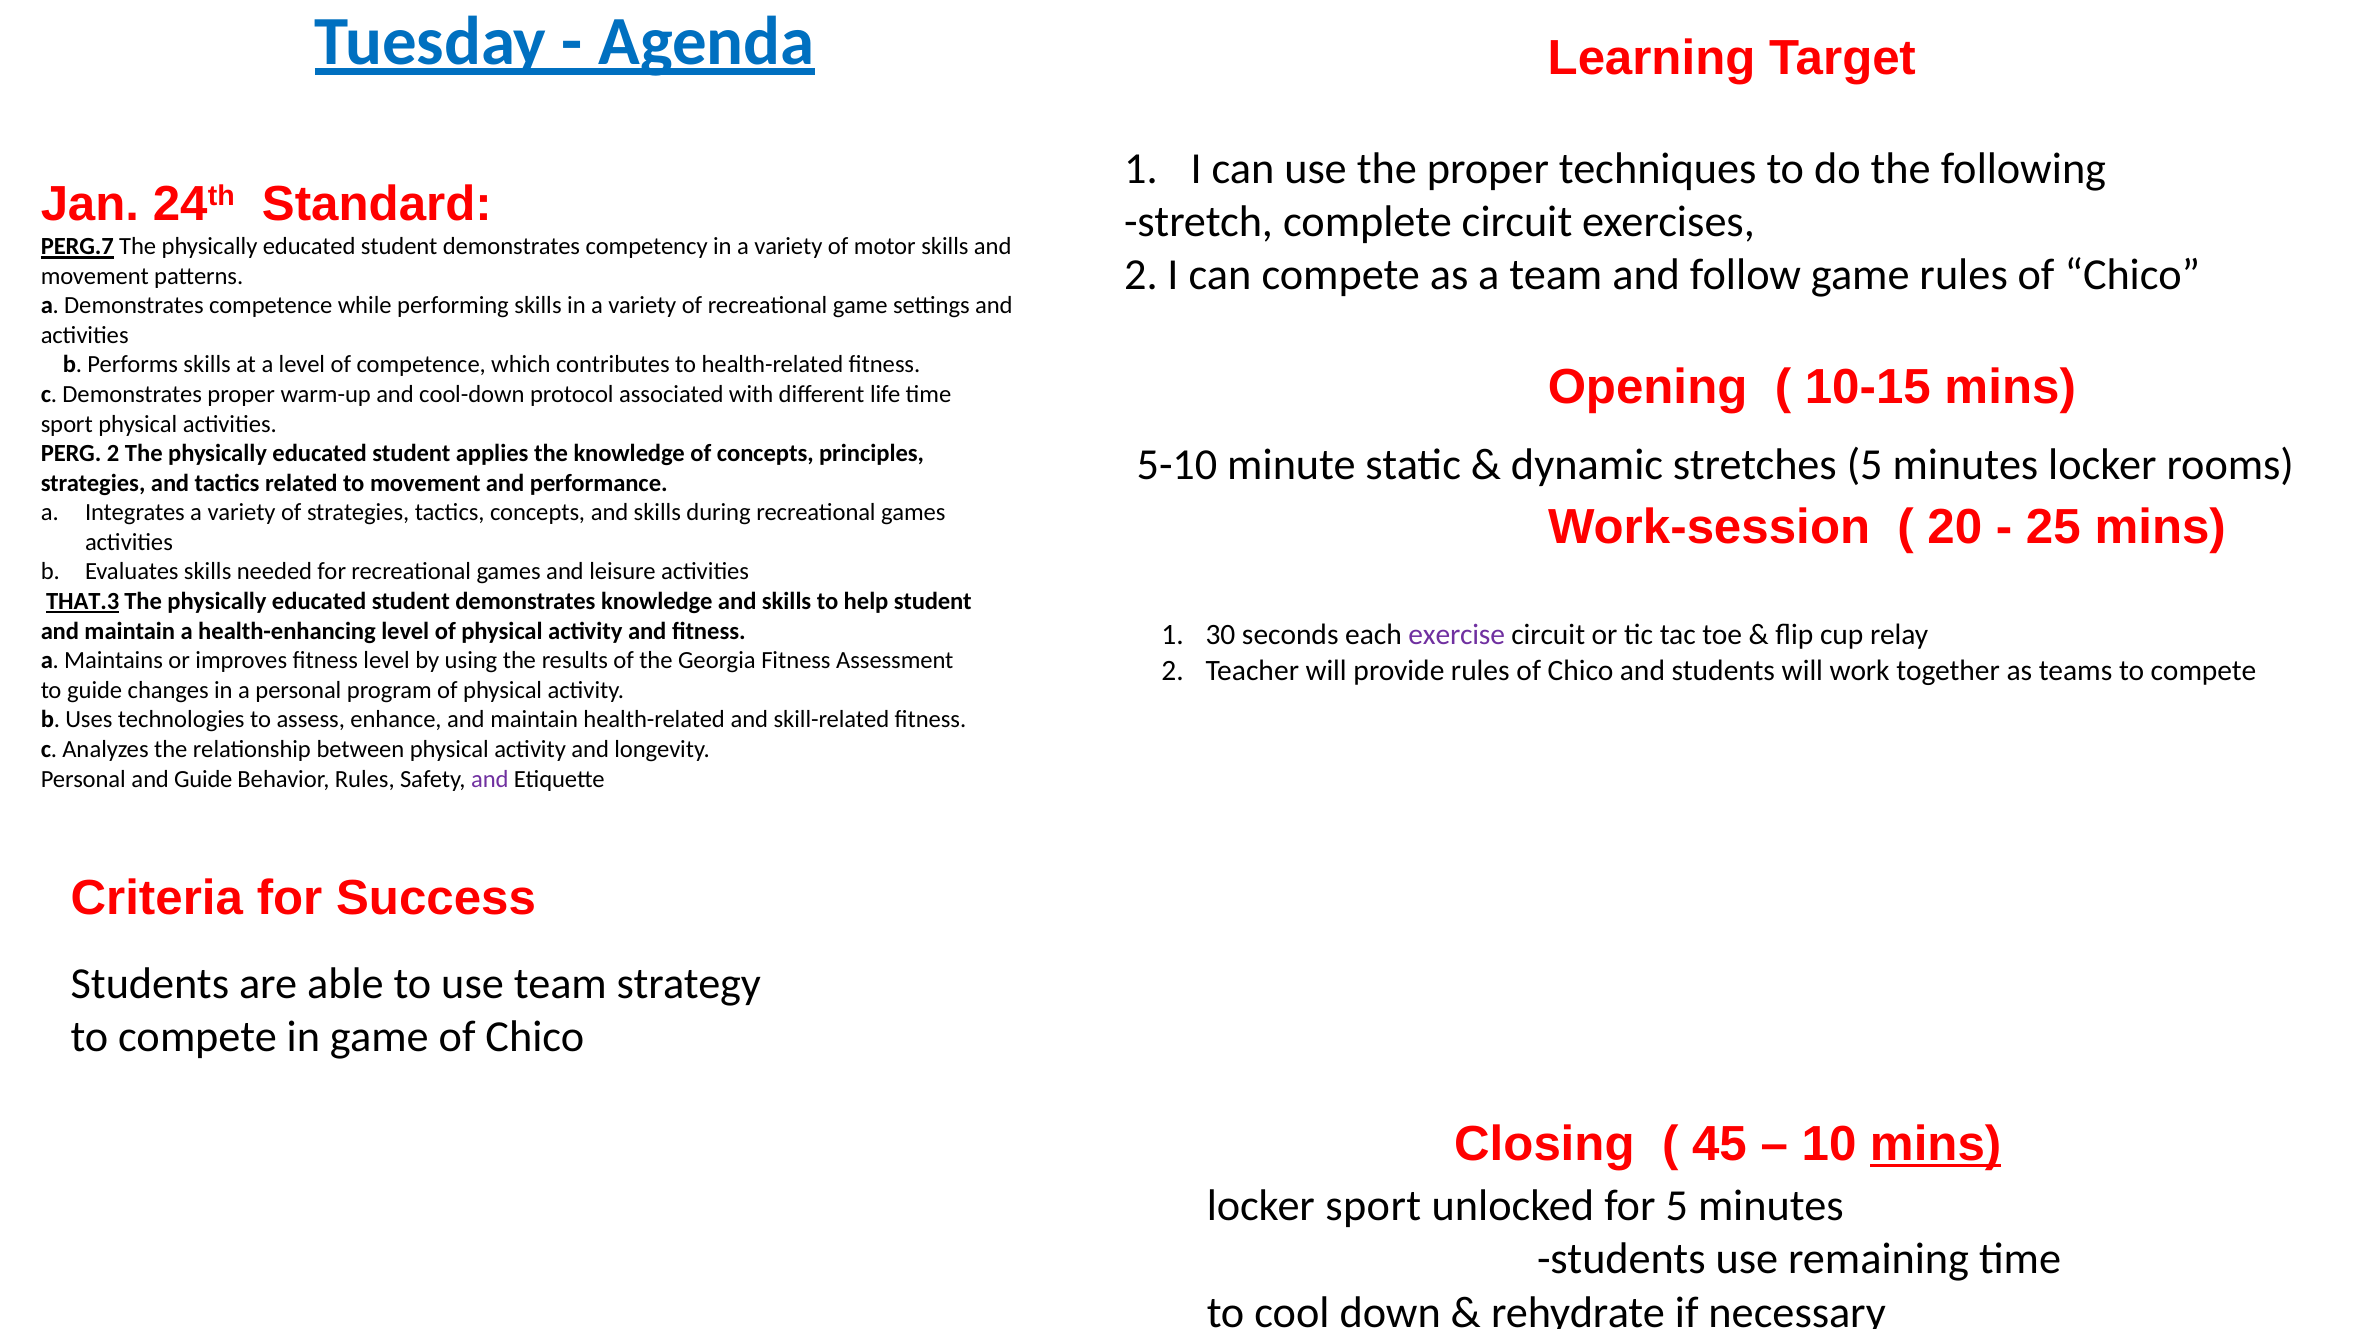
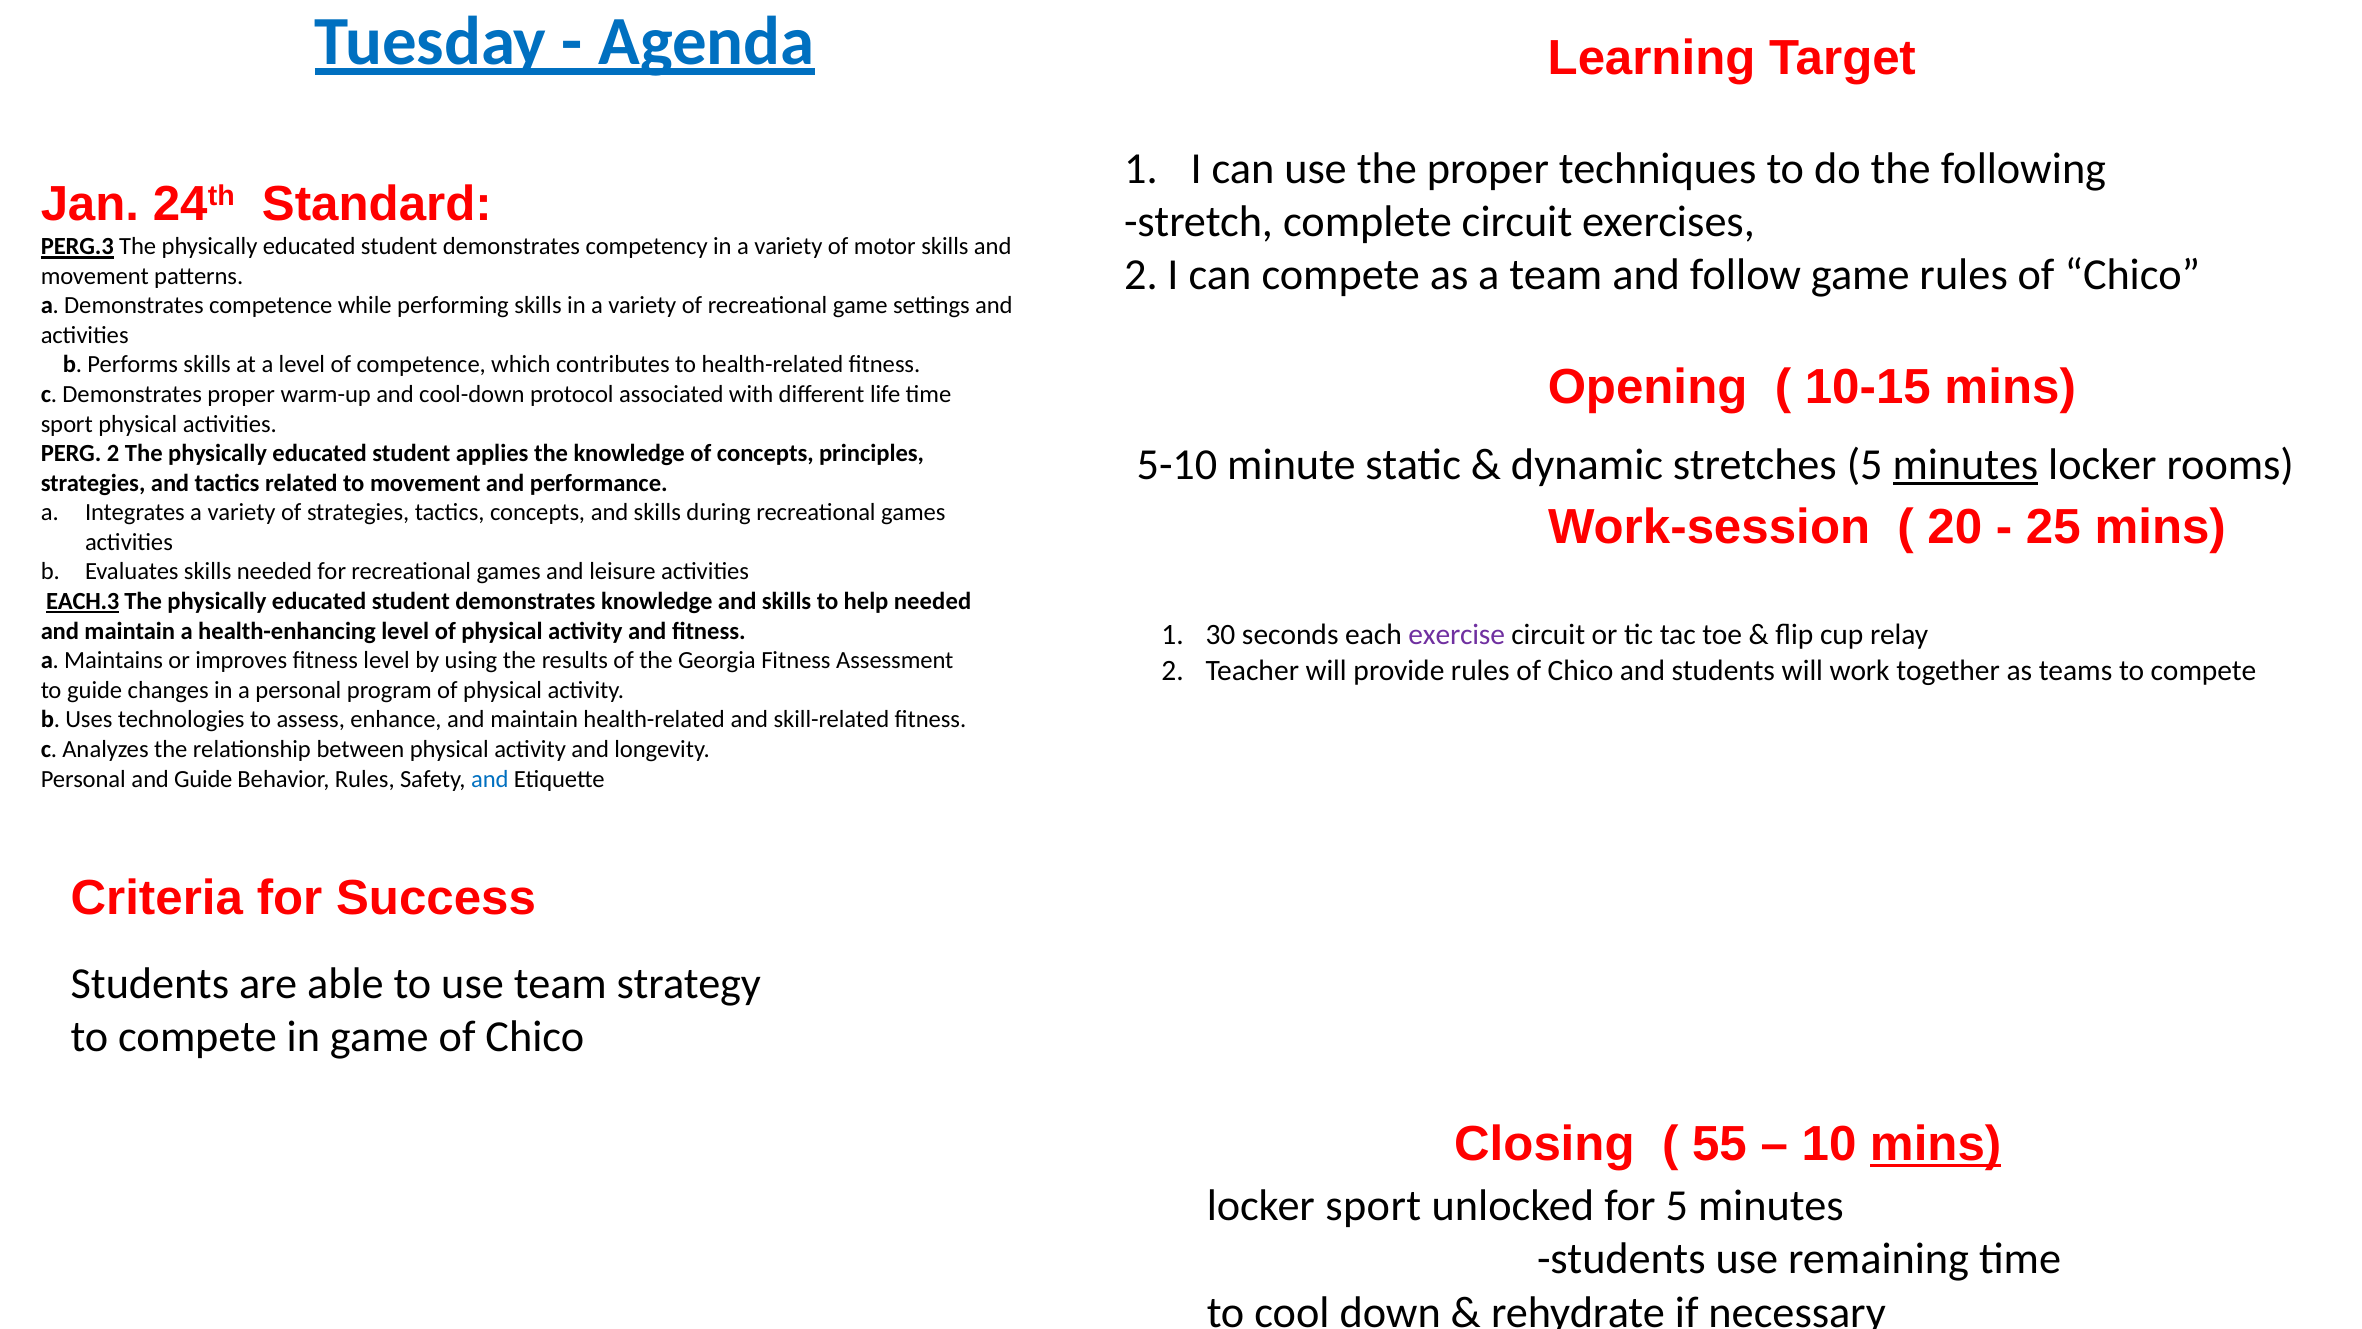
PERG.7: PERG.7 -> PERG.3
minutes at (1965, 465) underline: none -> present
THAT.3: THAT.3 -> EACH.3
help student: student -> needed
and at (490, 779) colour: purple -> blue
45: 45 -> 55
